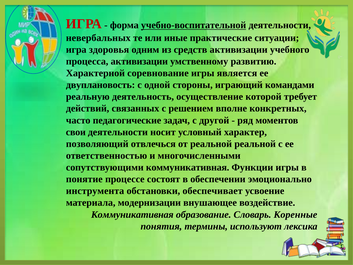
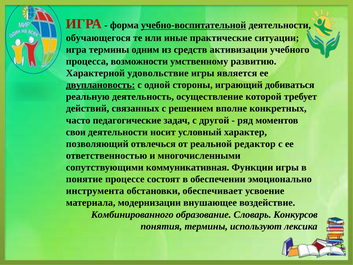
невербальных: невербальных -> обучающегося
игра здоровья: здоровья -> термины
процесса активизации: активизации -> возможности
соревнование: соревнование -> удовольствие
двуплановость underline: none -> present
командами: командами -> добиваться
реальной реальной: реальной -> редактор
Коммуникативная at (132, 214): Коммуникативная -> Комбинированного
Коренные: Коренные -> Конкурсов
